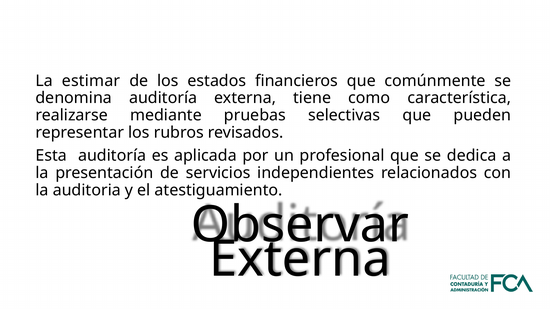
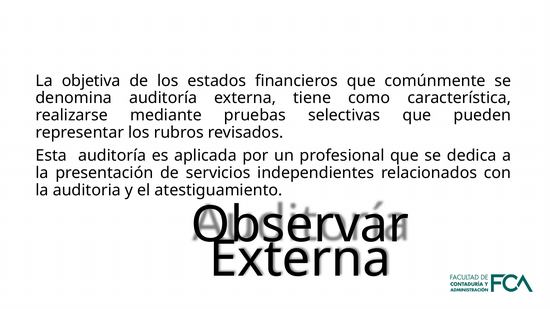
estimar: estimar -> objetiva
